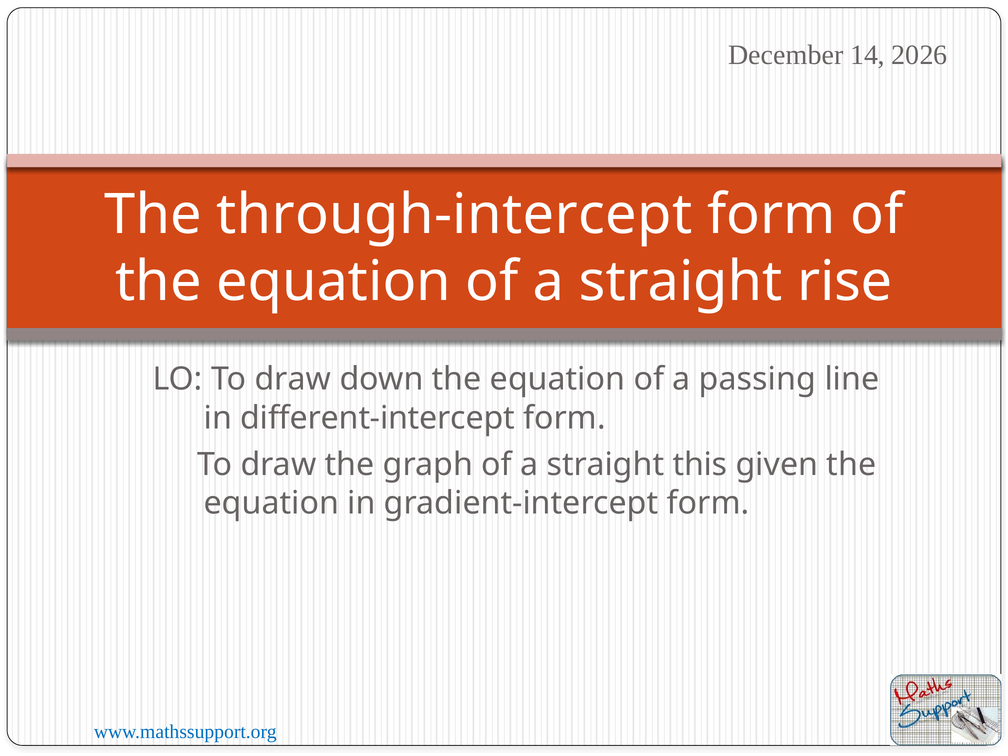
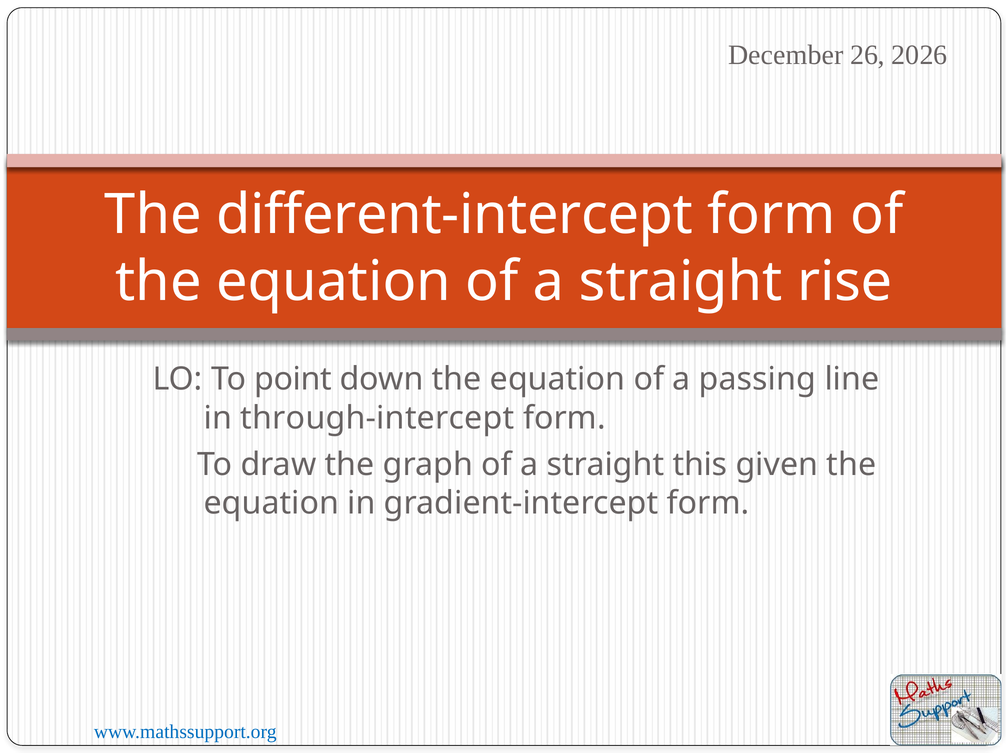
14: 14 -> 26
through-intercept: through-intercept -> different-intercept
LO To draw: draw -> point
different-intercept: different-intercept -> through-intercept
